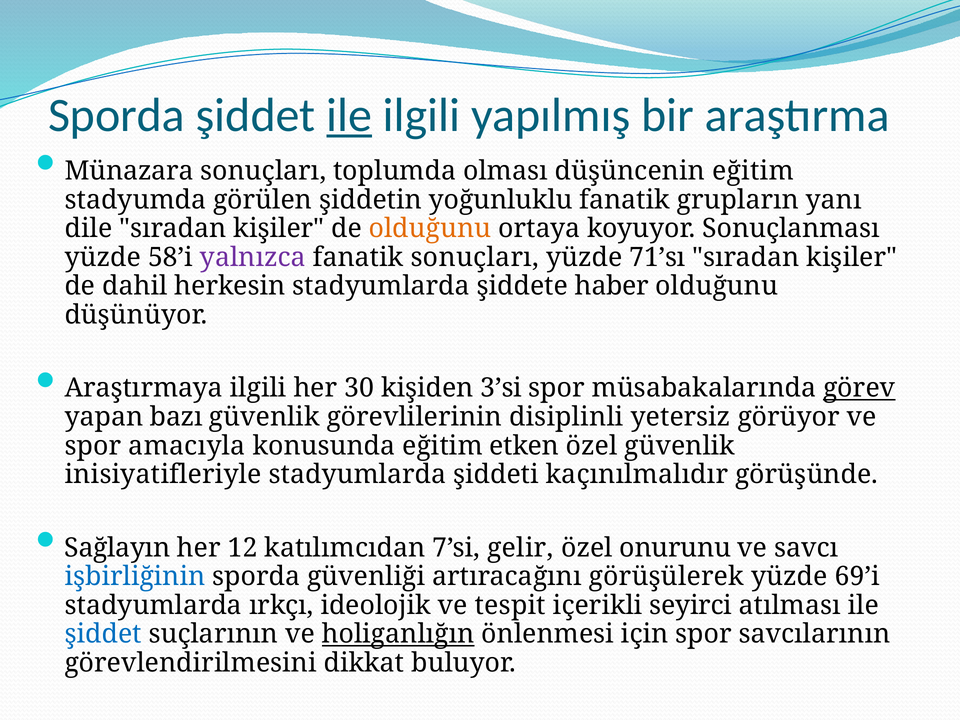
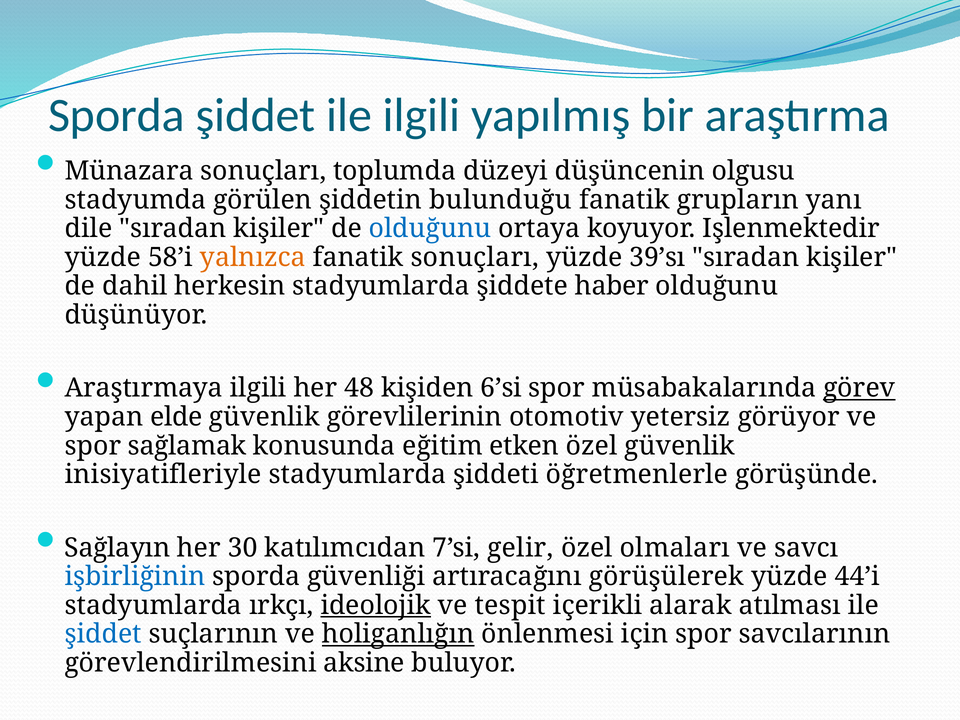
ile at (349, 115) underline: present -> none
olması: olması -> düzeyi
düşüncenin eğitim: eğitim -> olgusu
yoğunluklu: yoğunluklu -> bulunduğu
olduğunu at (430, 229) colour: orange -> blue
Sonuçlanması: Sonuçlanması -> Işlenmektedir
yalnızca colour: purple -> orange
71’sı: 71’sı -> 39’sı
30: 30 -> 48
3’si: 3’si -> 6’si
bazı: bazı -> elde
disiplinli: disiplinli -> otomotiv
amacıyla: amacıyla -> sağlamak
kaçınılmalıdır: kaçınılmalıdır -> öğretmenlerle
12: 12 -> 30
onurunu: onurunu -> olmaları
69’i: 69’i -> 44’i
ideolojik underline: none -> present
seyirci: seyirci -> alarak
dikkat: dikkat -> aksine
